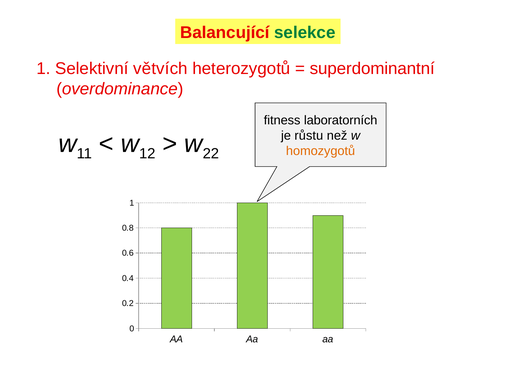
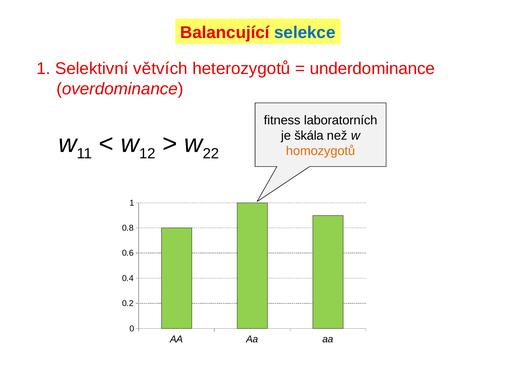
selekce colour: green -> blue
superdominantní: superdominantní -> underdominance
růstu: růstu -> škála
